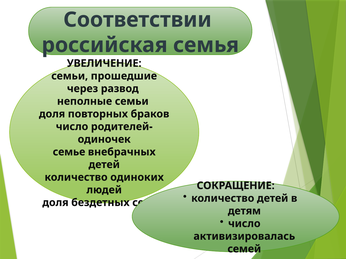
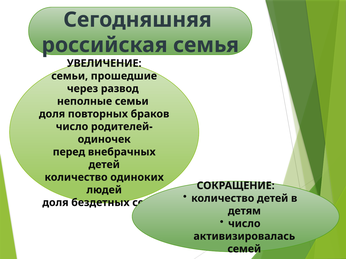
Соответствии: Соответствии -> Сегодняшняя
семье: семье -> перед
